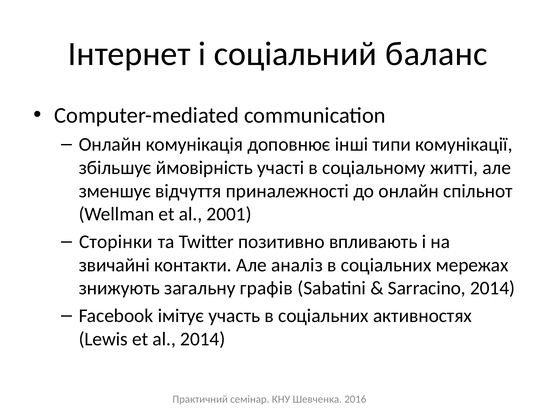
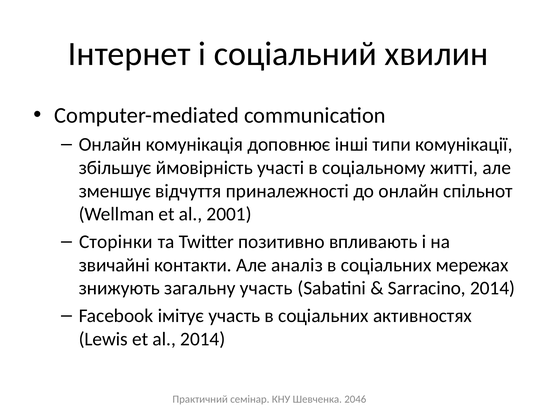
баланс: баланс -> хвилин
загальну графів: графів -> участь
2016: 2016 -> 2046
